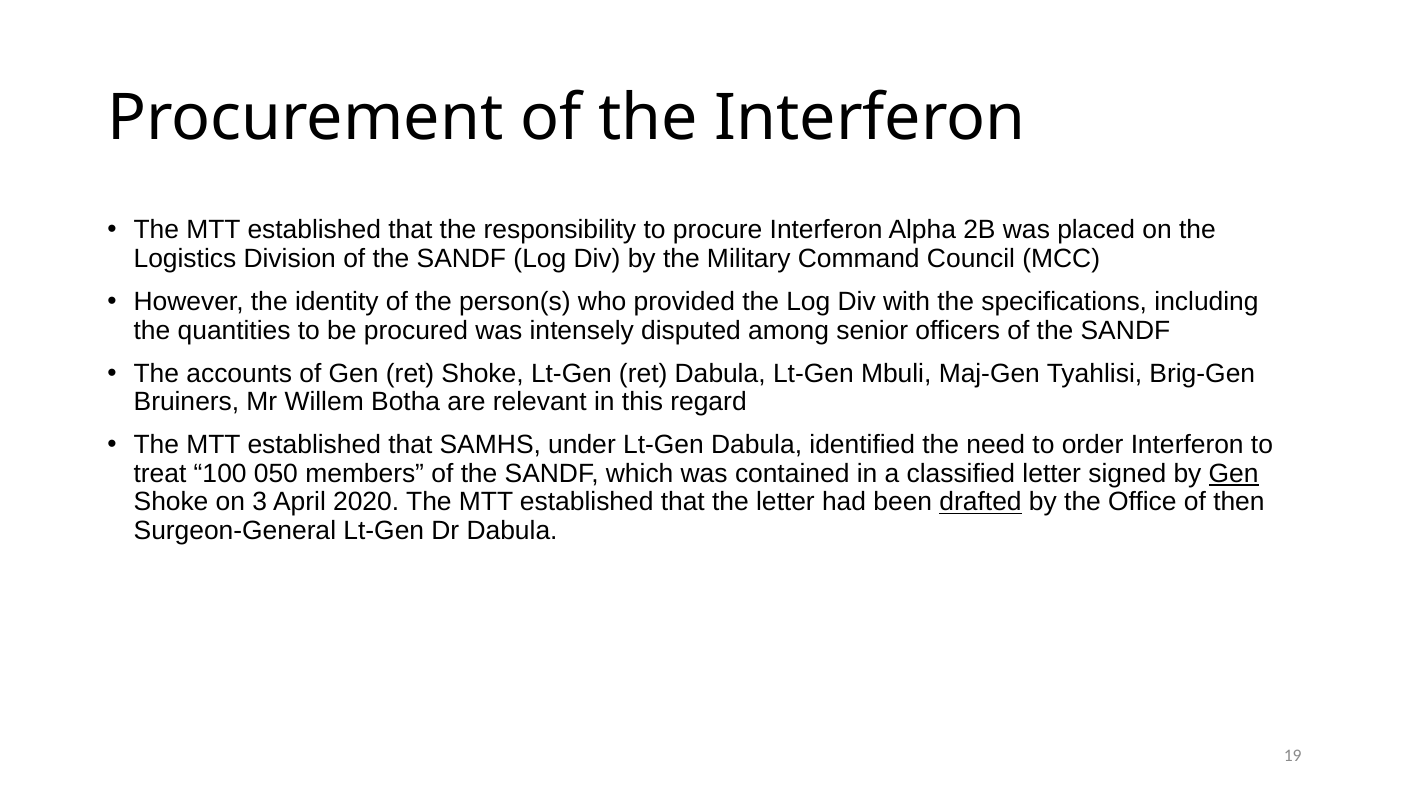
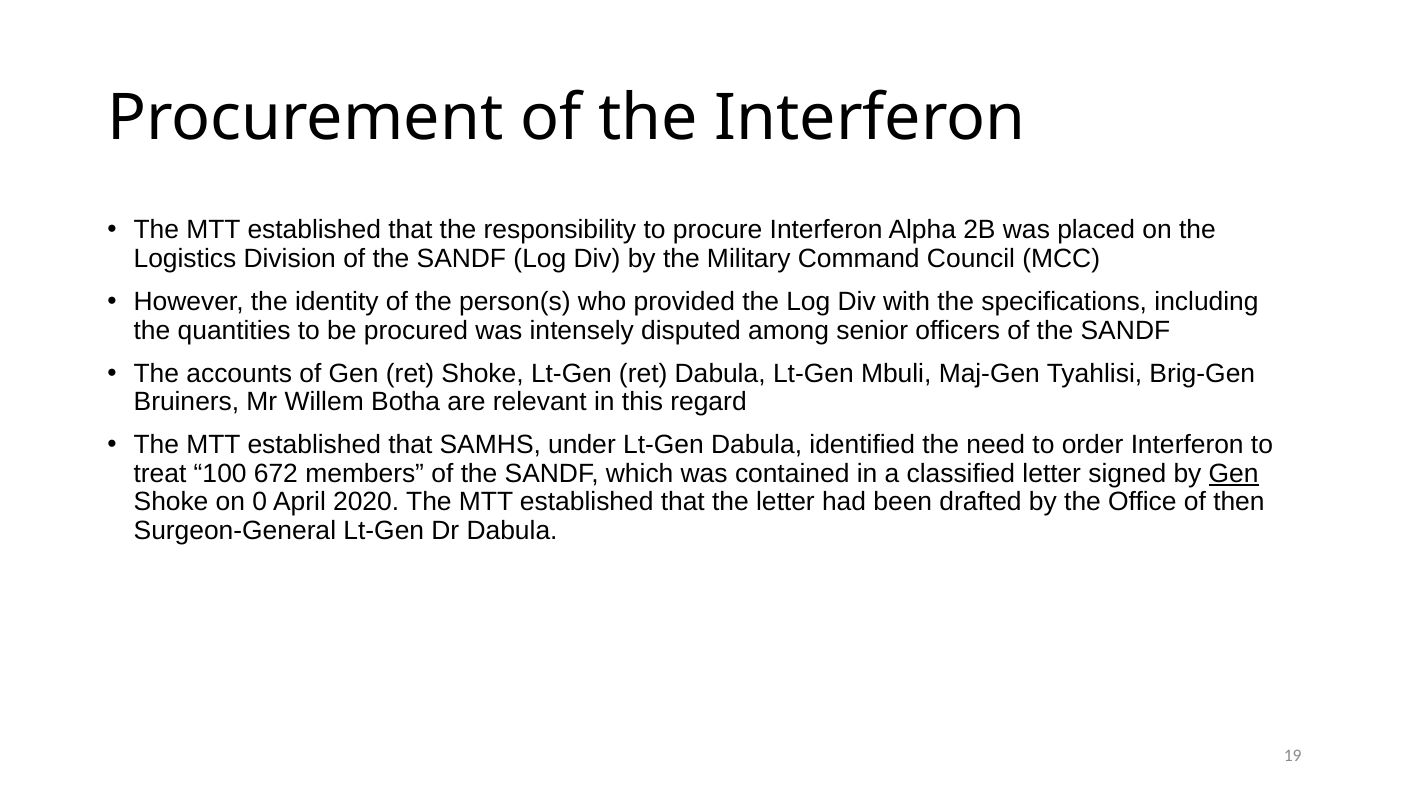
050: 050 -> 672
3: 3 -> 0
drafted underline: present -> none
